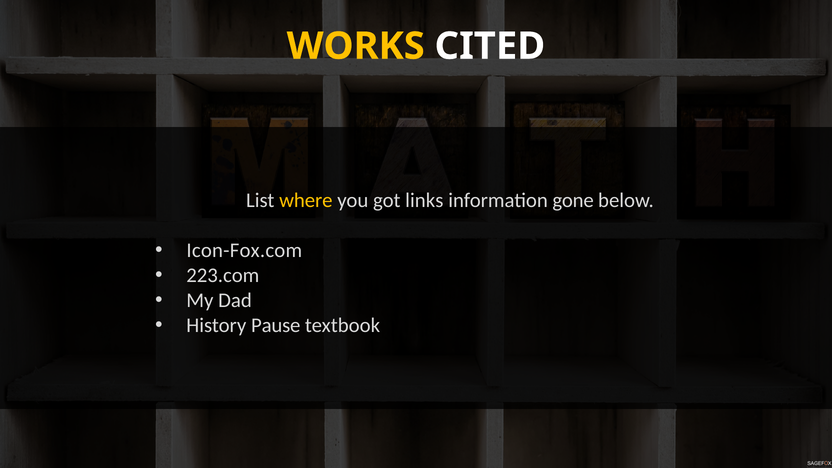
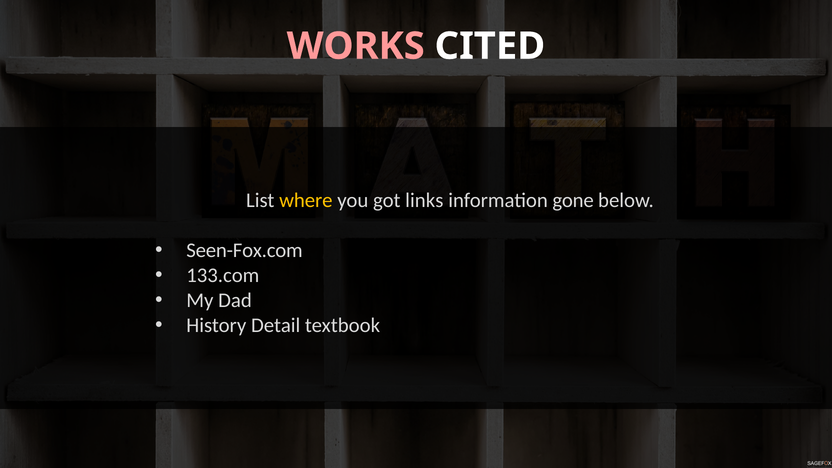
WORKS colour: yellow -> pink
Icon-Fox.com: Icon-Fox.com -> Seen-Fox.com
223.com: 223.com -> 133.com
Pause: Pause -> Detail
